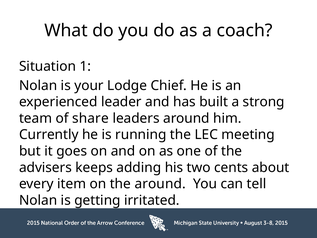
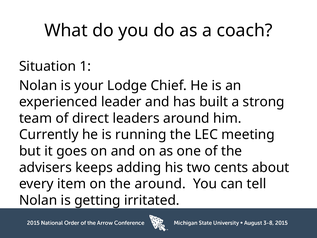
share: share -> direct
